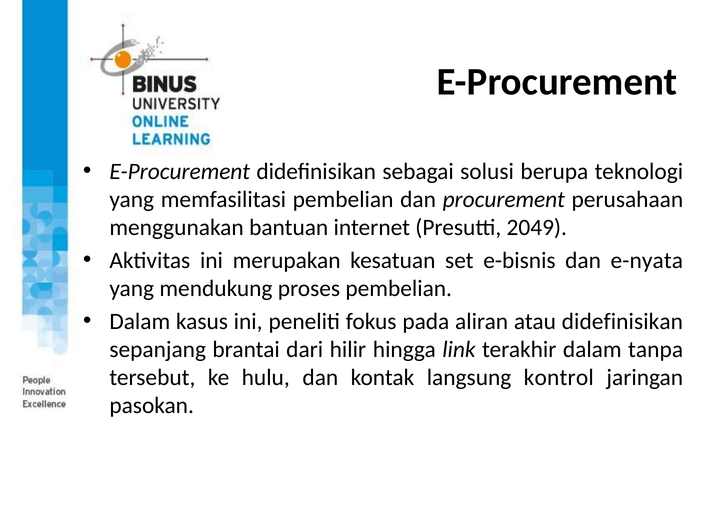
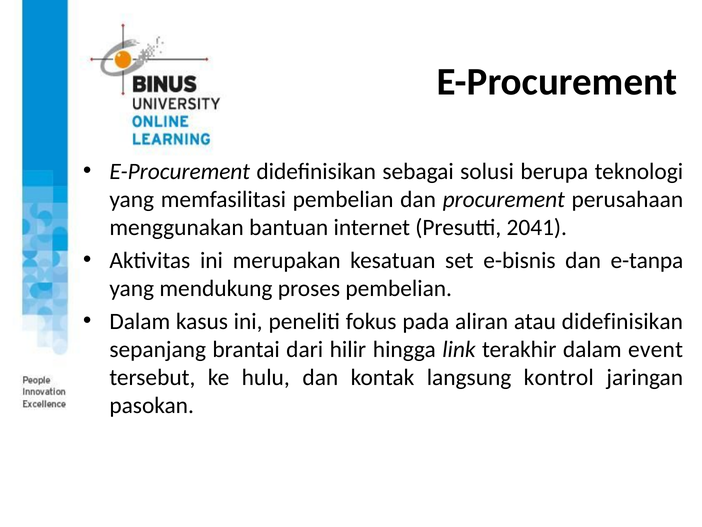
2049: 2049 -> 2041
e-nyata: e-nyata -> e-tanpa
tanpa: tanpa -> event
